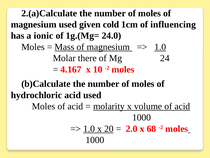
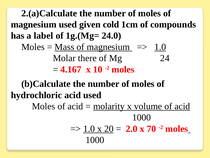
influencing: influencing -> compounds
ionic: ionic -> label
68: 68 -> 70
